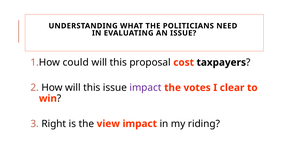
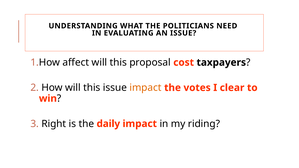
could: could -> affect
impact at (145, 88) colour: purple -> orange
view: view -> daily
